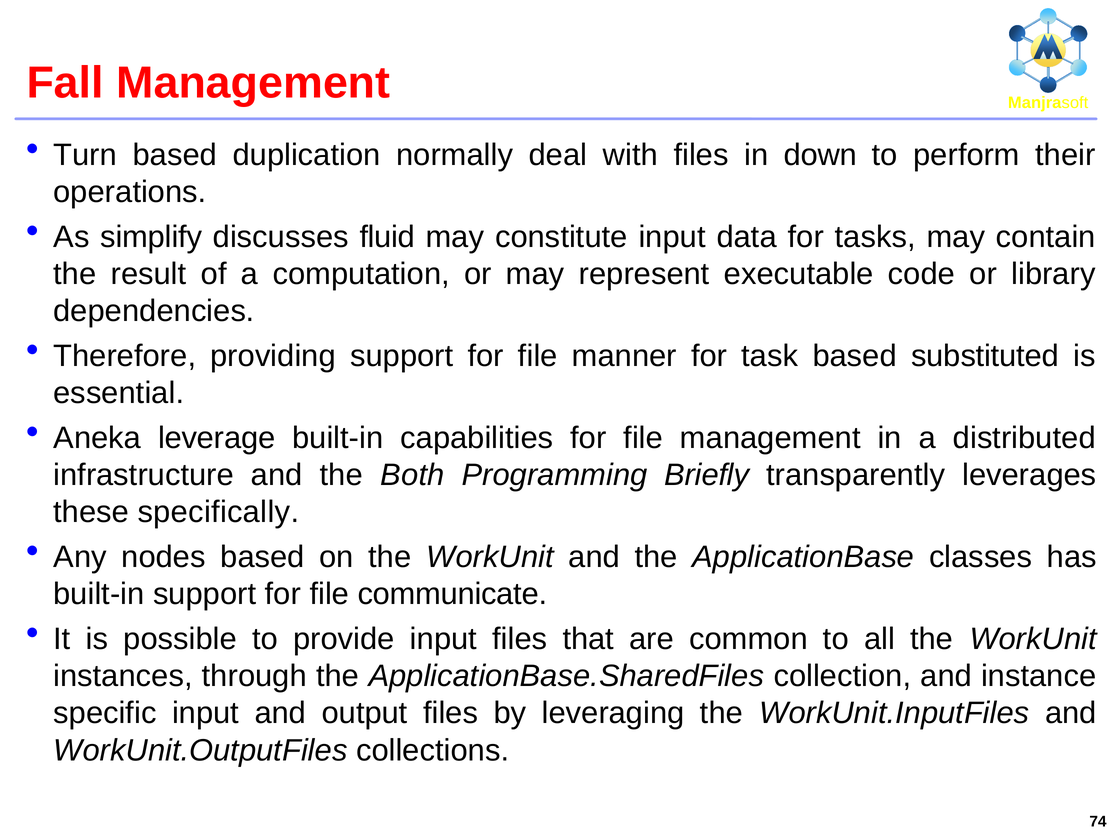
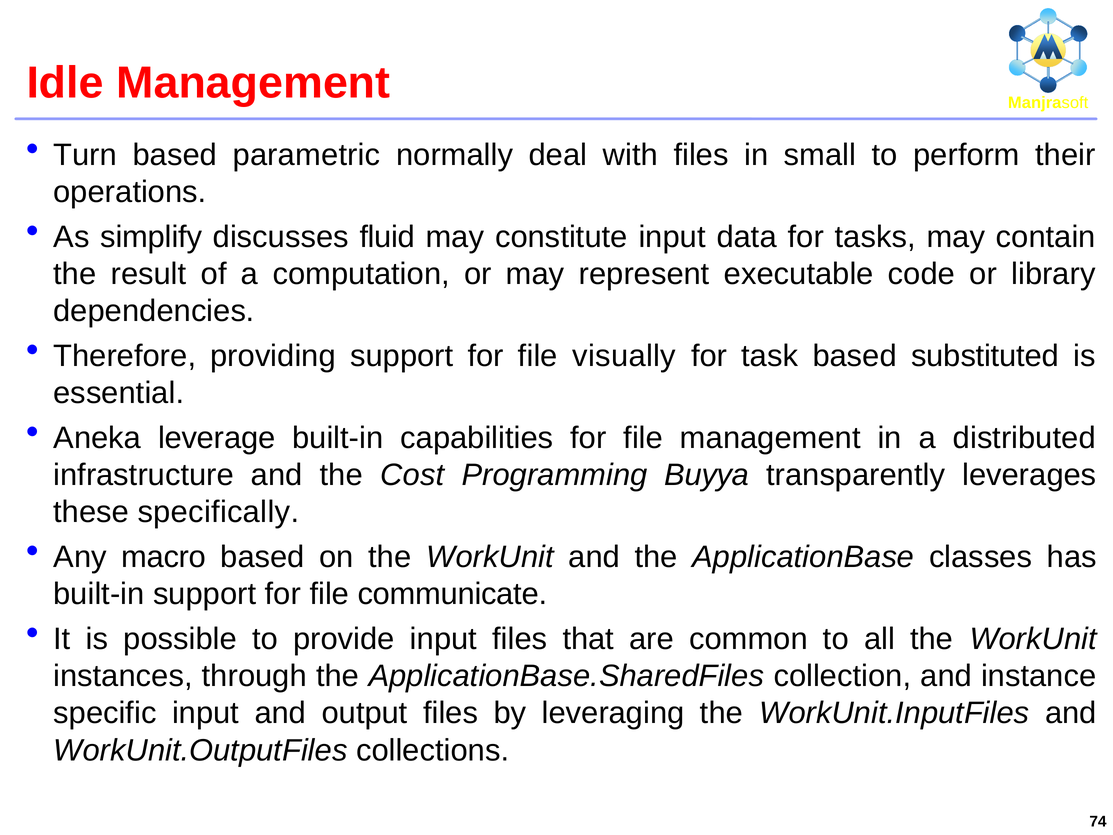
Fall: Fall -> Idle
duplication: duplication -> parametric
down: down -> small
manner: manner -> visually
Both: Both -> Cost
Briefly: Briefly -> Buyya
nodes: nodes -> macro
